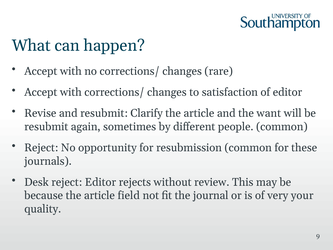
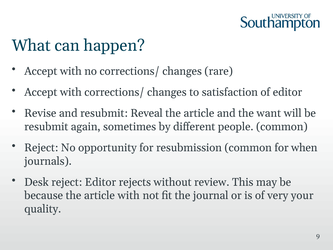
Clarify: Clarify -> Reveal
these: these -> when
article field: field -> with
